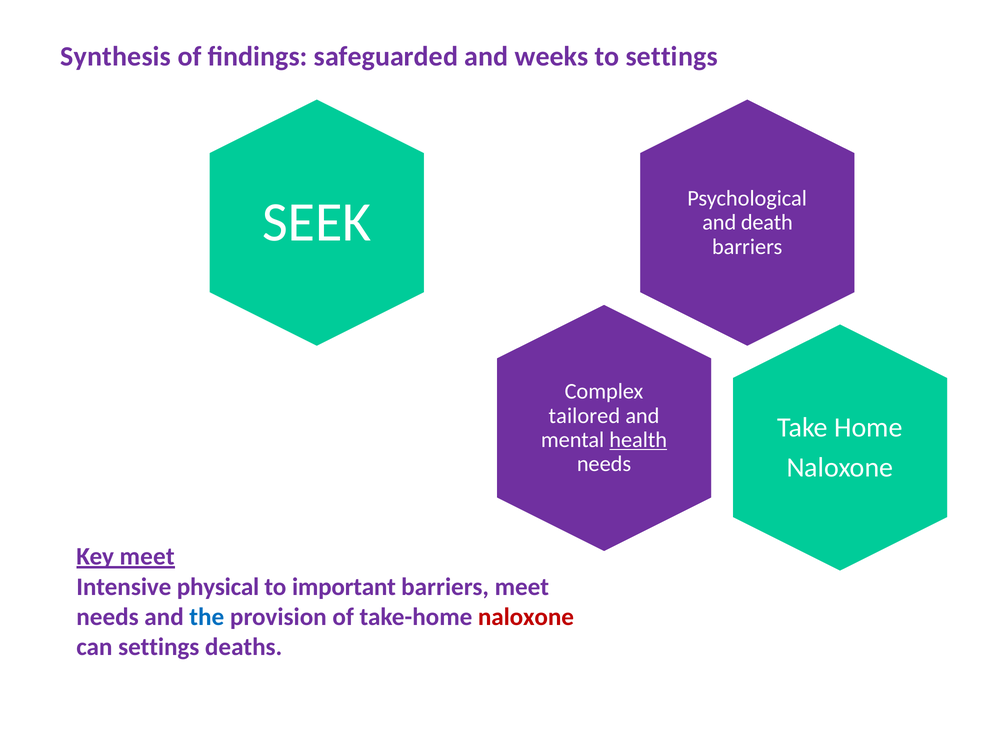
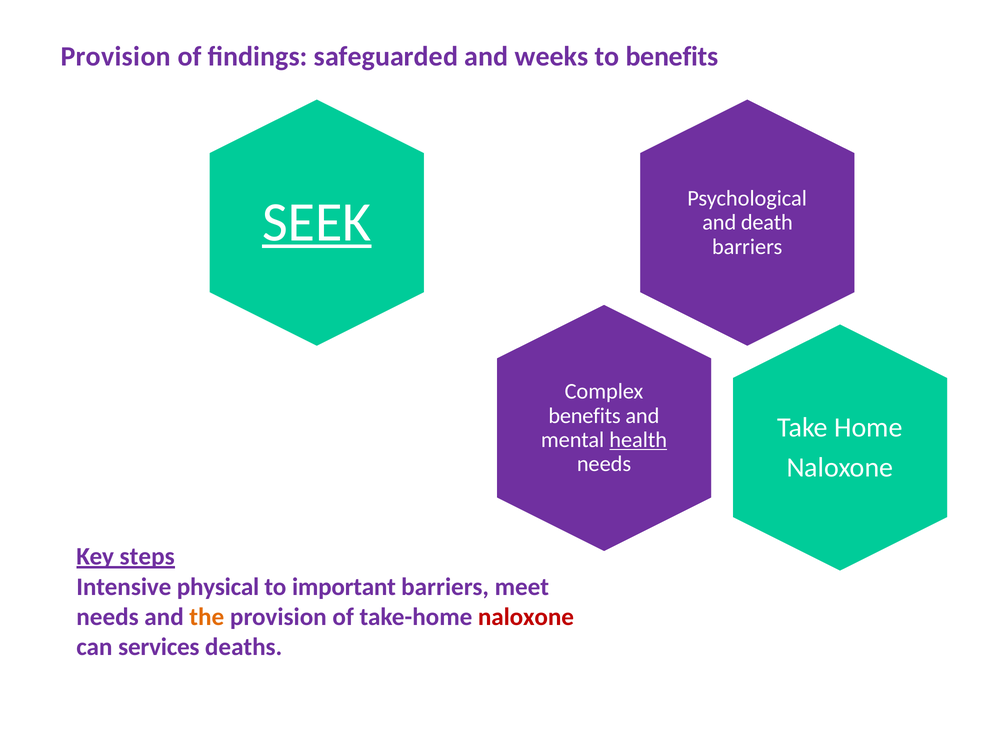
Synthesis at (116, 56): Synthesis -> Provision
to settings: settings -> benefits
SEEK underline: none -> present
tailored at (584, 416): tailored -> benefits
Key meet: meet -> steps
the colour: blue -> orange
can settings: settings -> services
